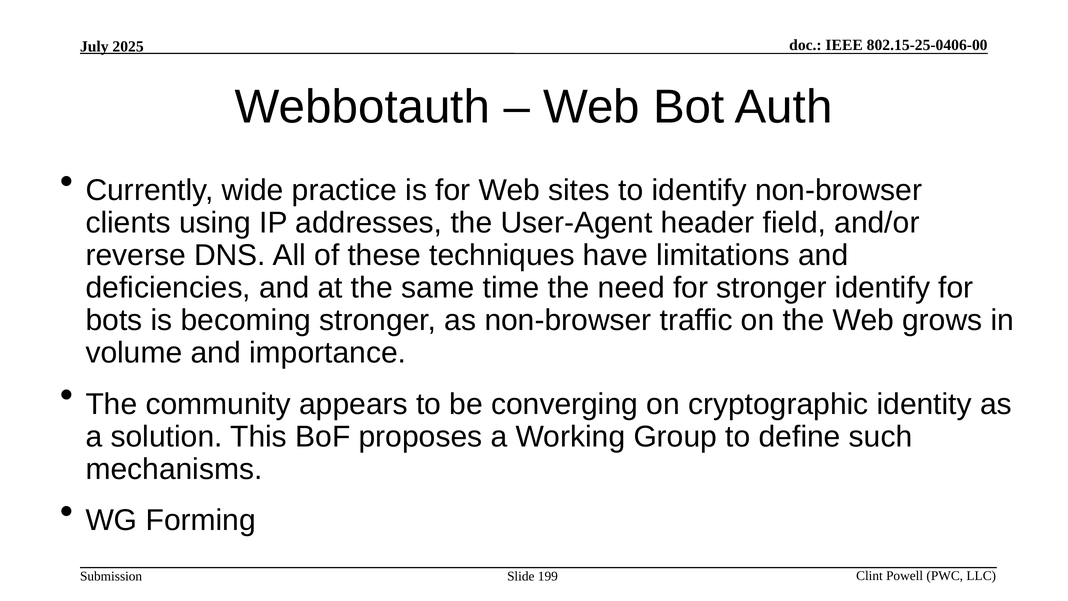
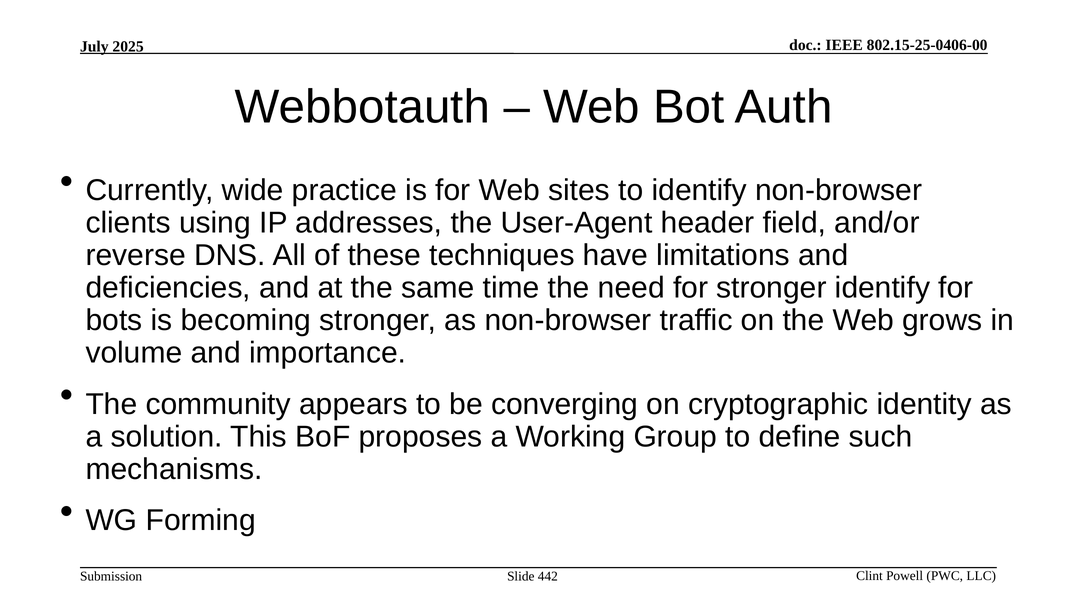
199: 199 -> 442
